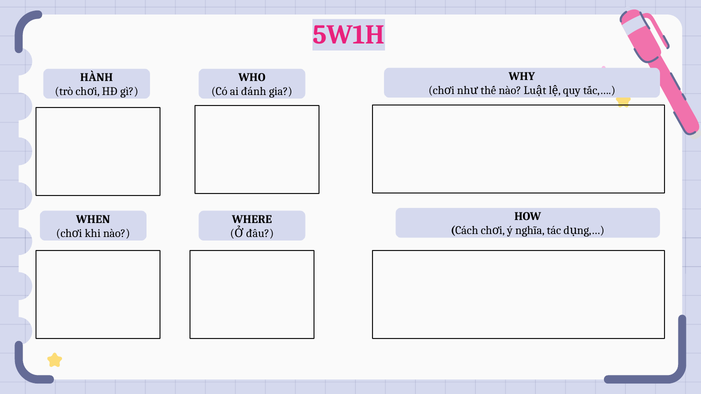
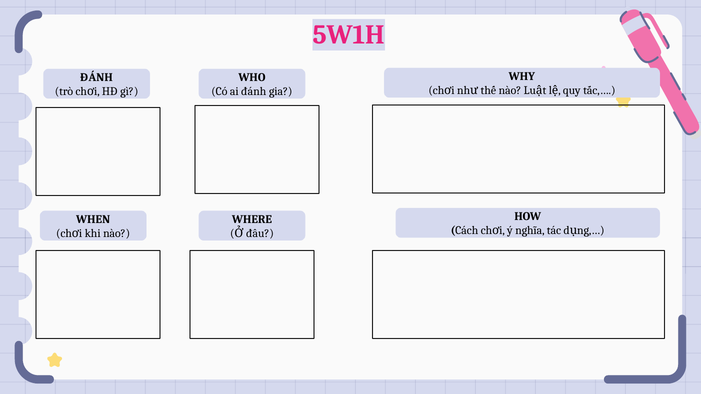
HÀNH at (97, 78): HÀNH -> ĐÁNH
